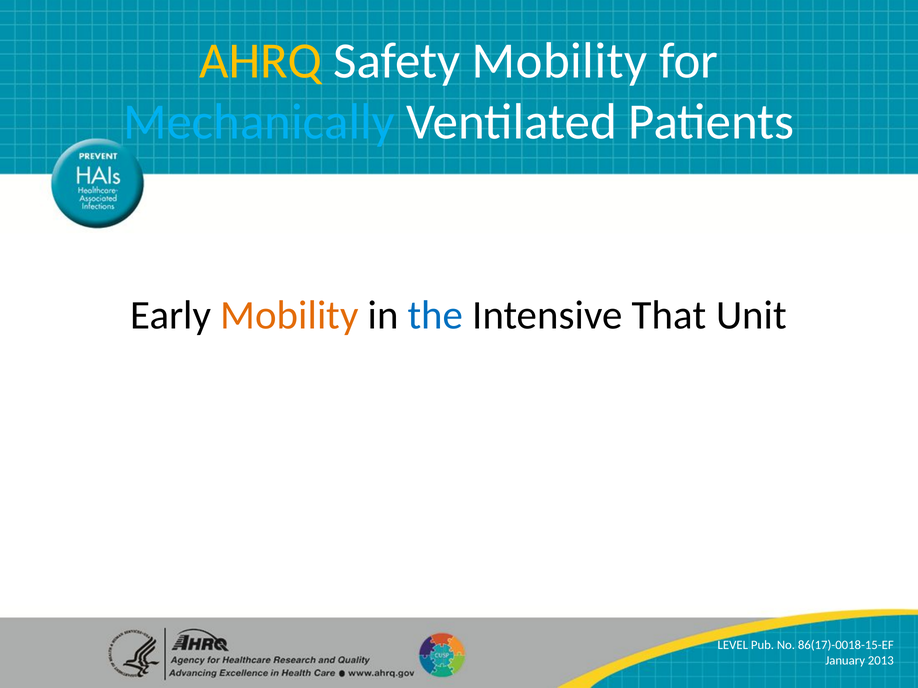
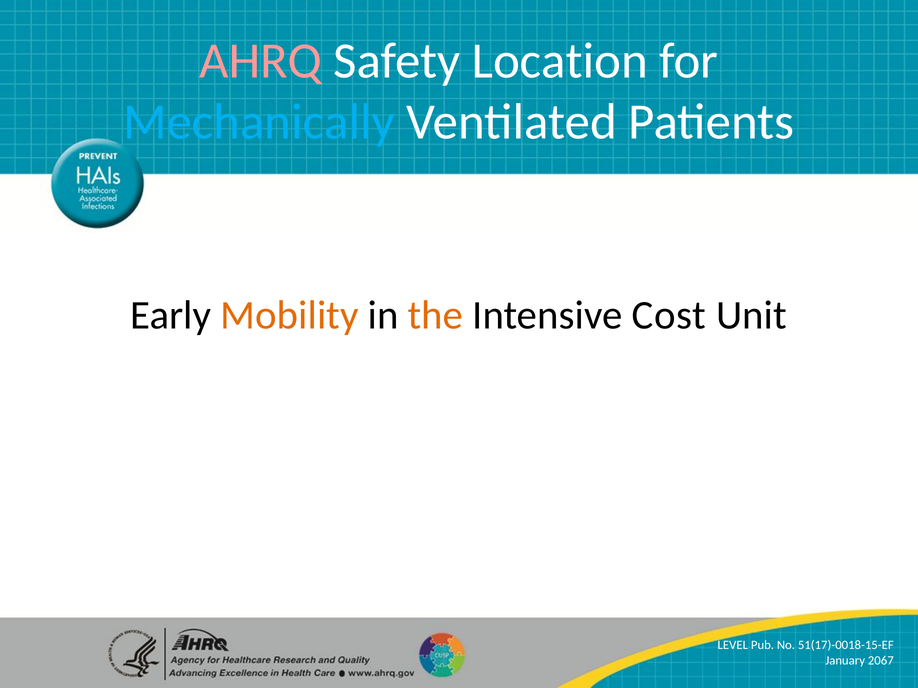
AHRQ at (261, 61) colour: yellow -> pink
Safety Mobility: Mobility -> Location
the at (435, 315) colour: blue -> orange
That: That -> Cost
86(17)-0018-15-EF: 86(17)-0018-15-EF -> 51(17)-0018-15-EF
2013: 2013 -> 2067
